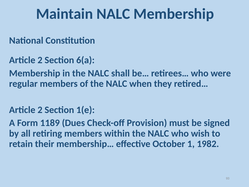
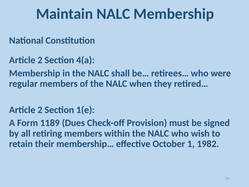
6(a: 6(a -> 4(a
